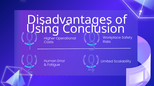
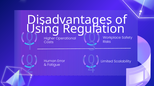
Conclusion: Conclusion -> Regulation
